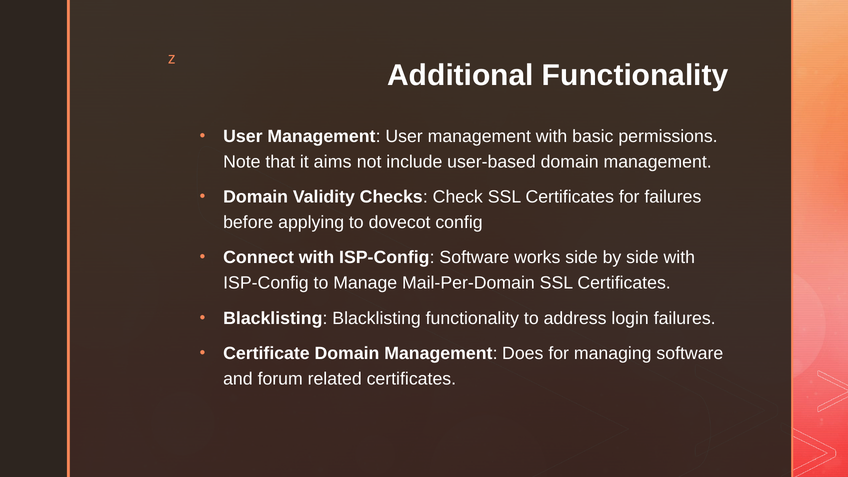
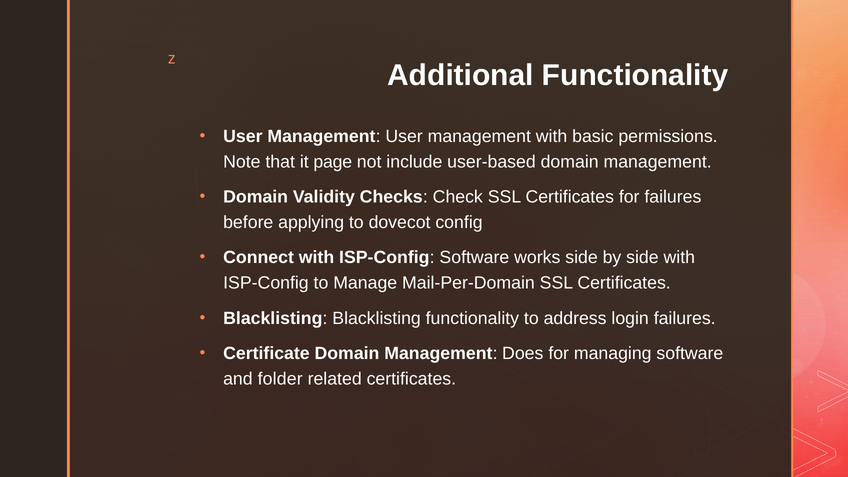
aims: aims -> page
forum: forum -> folder
